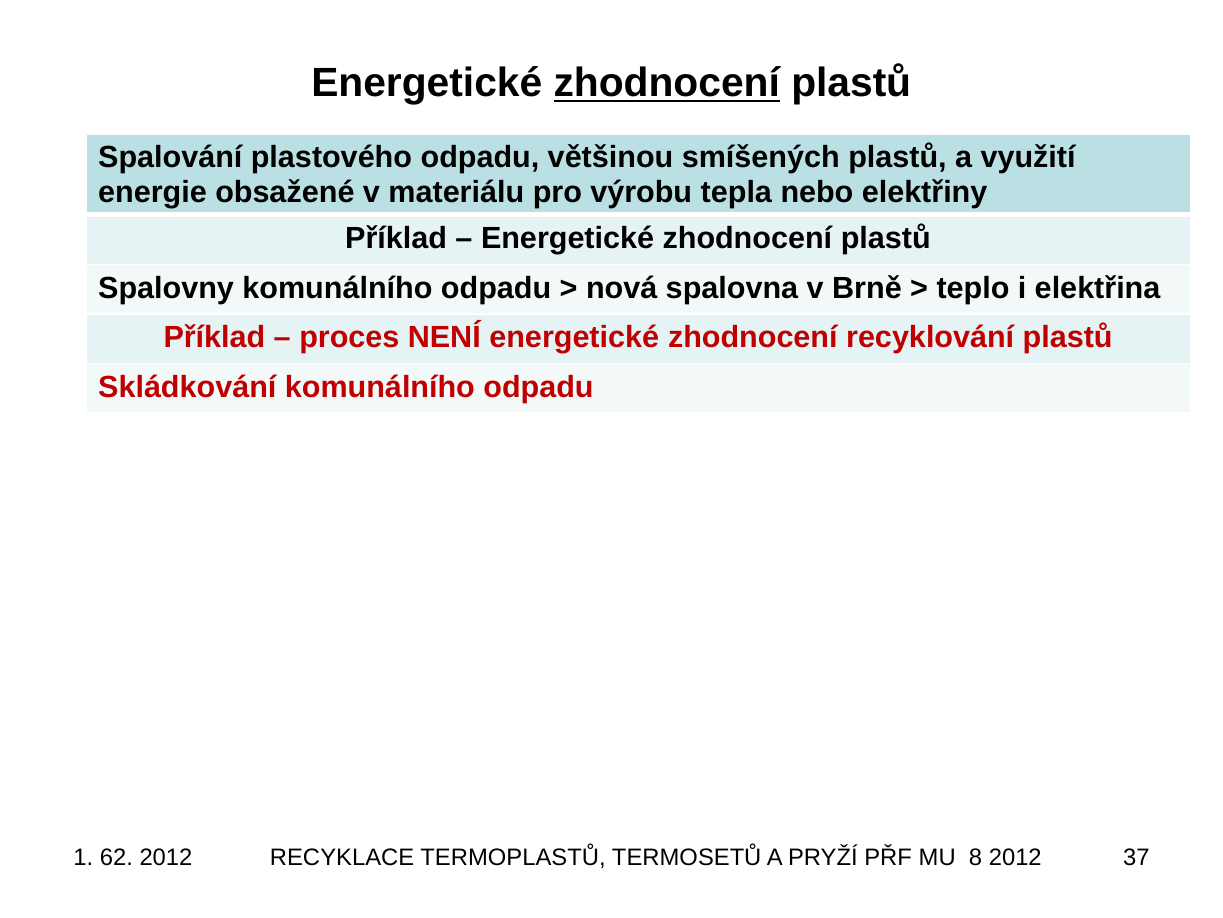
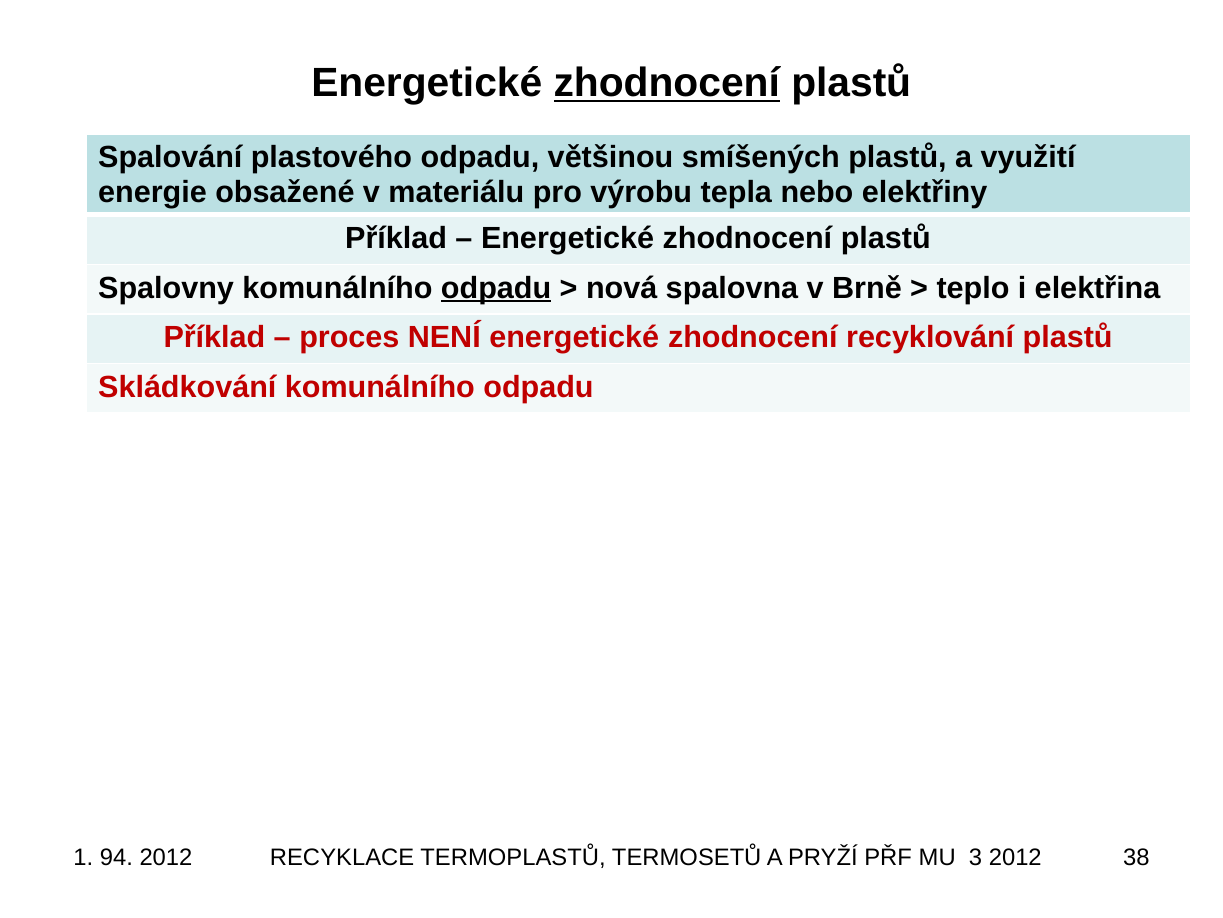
odpadu at (496, 288) underline: none -> present
62: 62 -> 94
8: 8 -> 3
37: 37 -> 38
